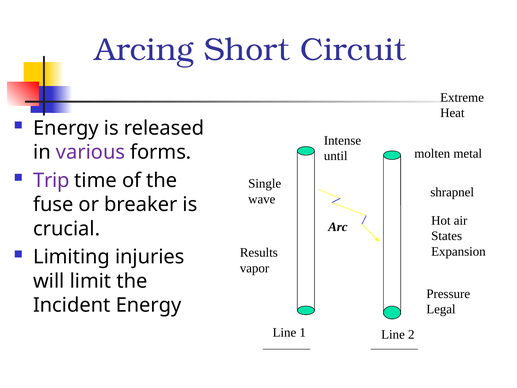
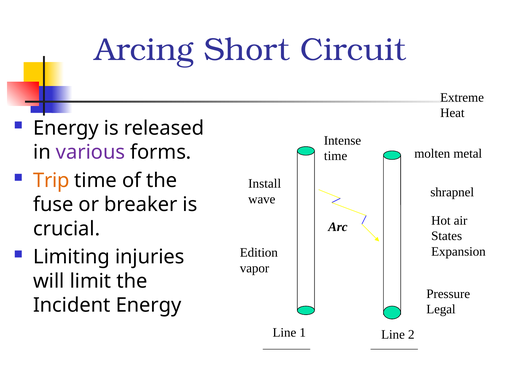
until at (336, 156): until -> time
Trip colour: purple -> orange
Single: Single -> Install
Results: Results -> Edition
